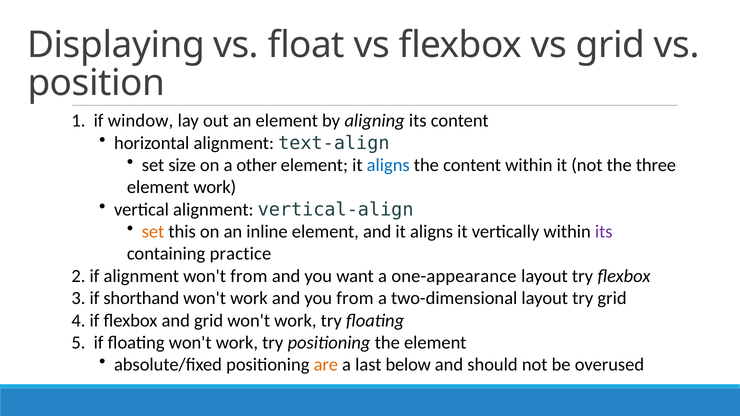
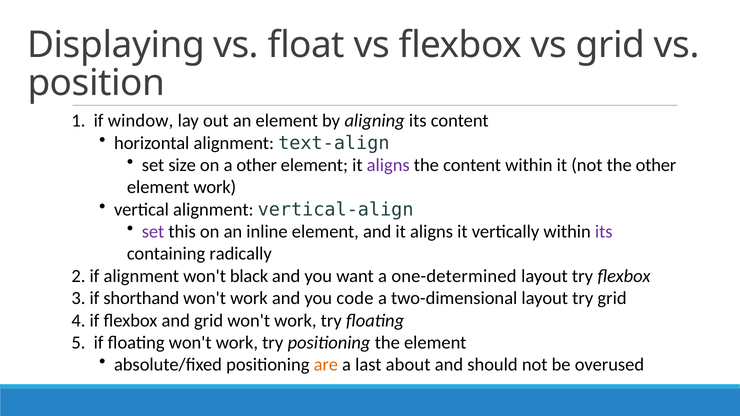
aligns at (388, 165) colour: blue -> purple
the three: three -> other
set at (153, 232) colour: orange -> purple
practice: practice -> radically
won't from: from -> black
one-appearance: one-appearance -> one-determined
you from: from -> code
below: below -> about
